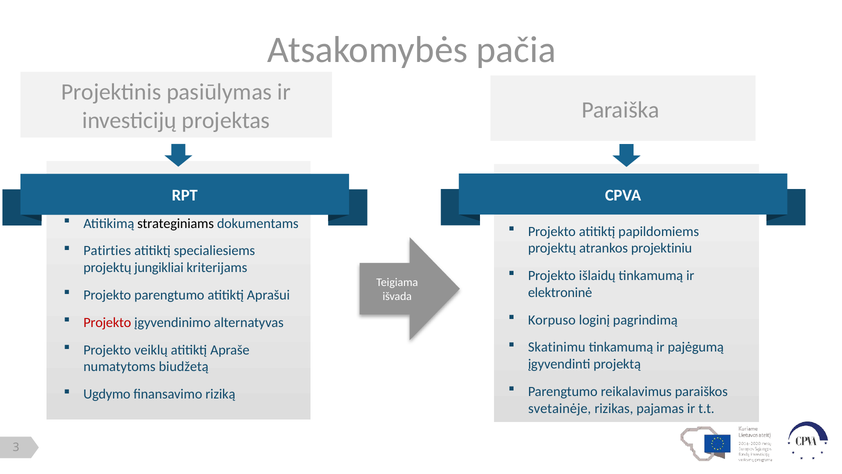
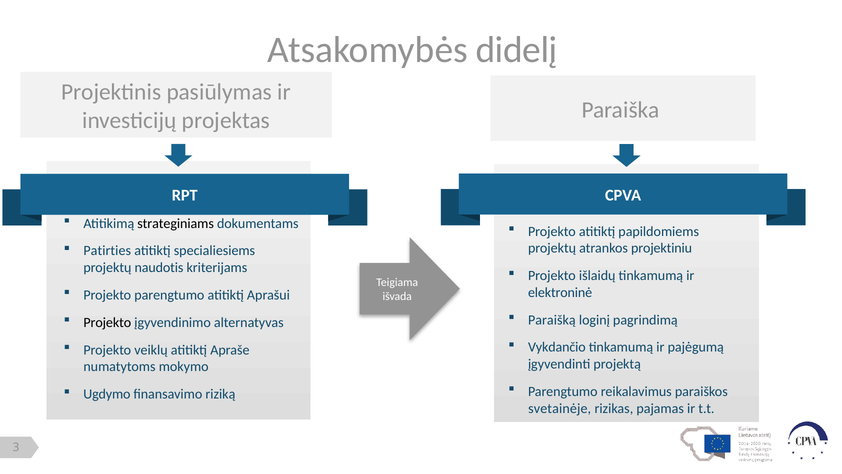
pačia: pačia -> didelį
jungikliai: jungikliai -> naudotis
Korpuso: Korpuso -> Paraišką
Projekto at (107, 322) colour: red -> black
Skatinimu: Skatinimu -> Vykdančio
biudžetą: biudžetą -> mokymo
